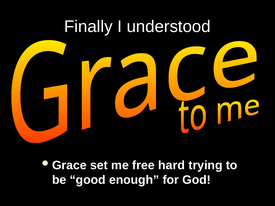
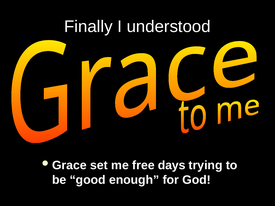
hard: hard -> days
